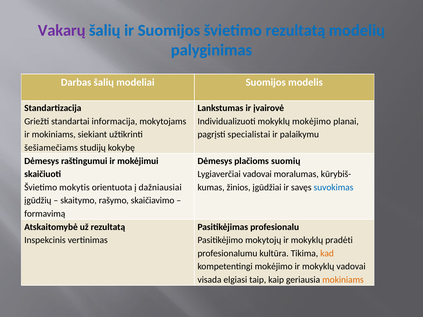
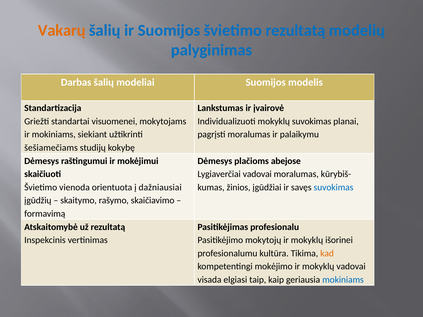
Vakarų colour: purple -> orange
informacija: informacija -> visuomenei
mokyklų mokėjimo: mokėjimo -> suvokimas
pagrįsti specialistai: specialistai -> moralumas
suomių: suomių -> abejose
mokytis: mokytis -> vienoda
pradėti: pradėti -> išorinei
mokiniams at (343, 280) colour: orange -> blue
